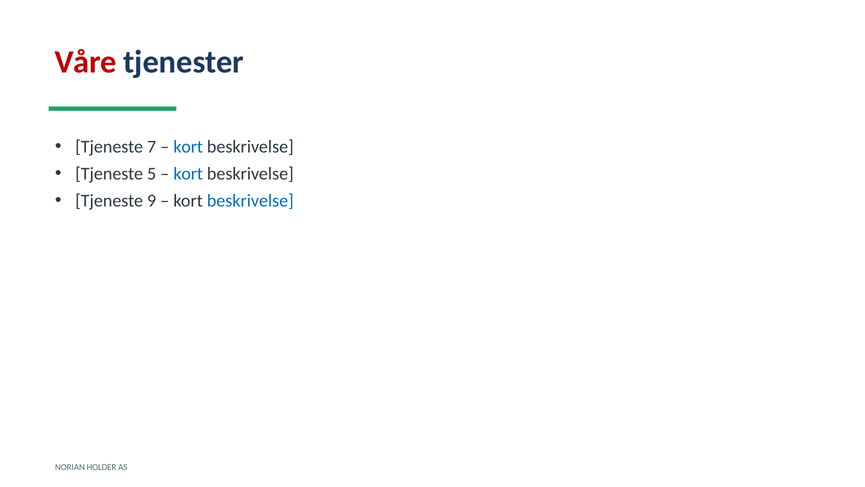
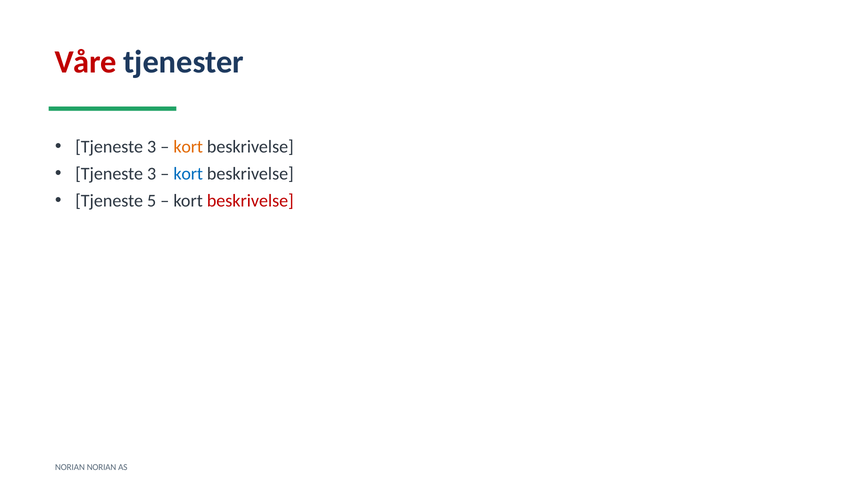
7 at (152, 147): 7 -> 3
kort at (188, 147) colour: blue -> orange
5 at (152, 174): 5 -> 3
9: 9 -> 5
beskrivelse at (250, 201) colour: blue -> red
NORIAN HOLDER: HOLDER -> NORIAN
